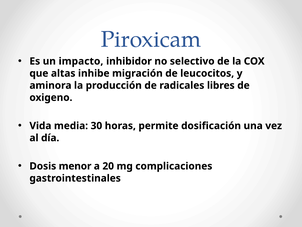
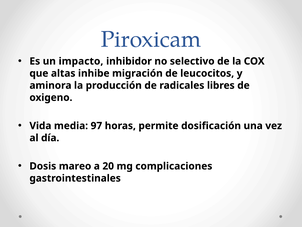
30: 30 -> 97
menor: menor -> mareo
